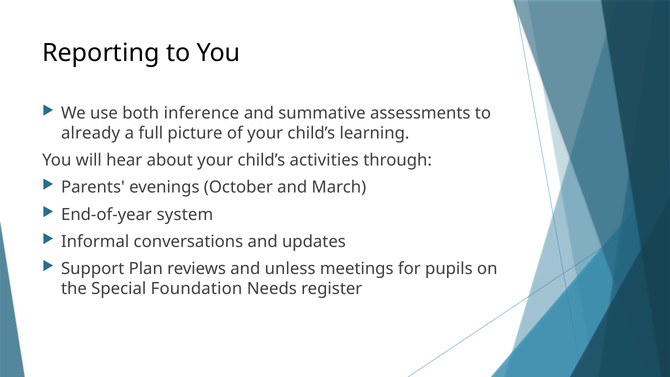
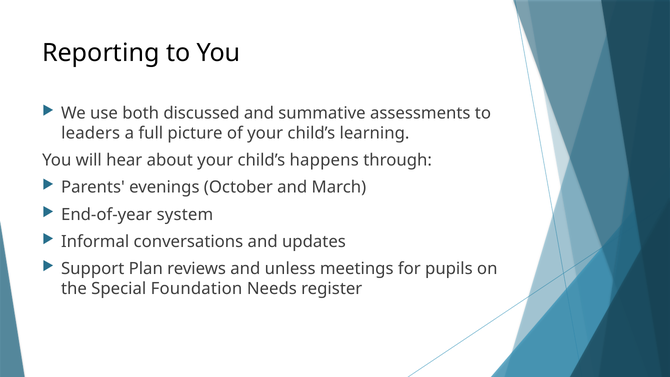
inference: inference -> discussed
already: already -> leaders
activities: activities -> happens
